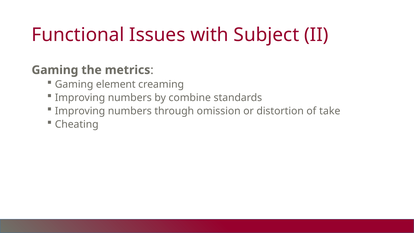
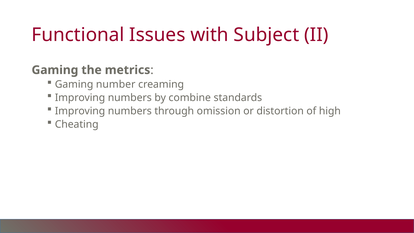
element: element -> number
take: take -> high
